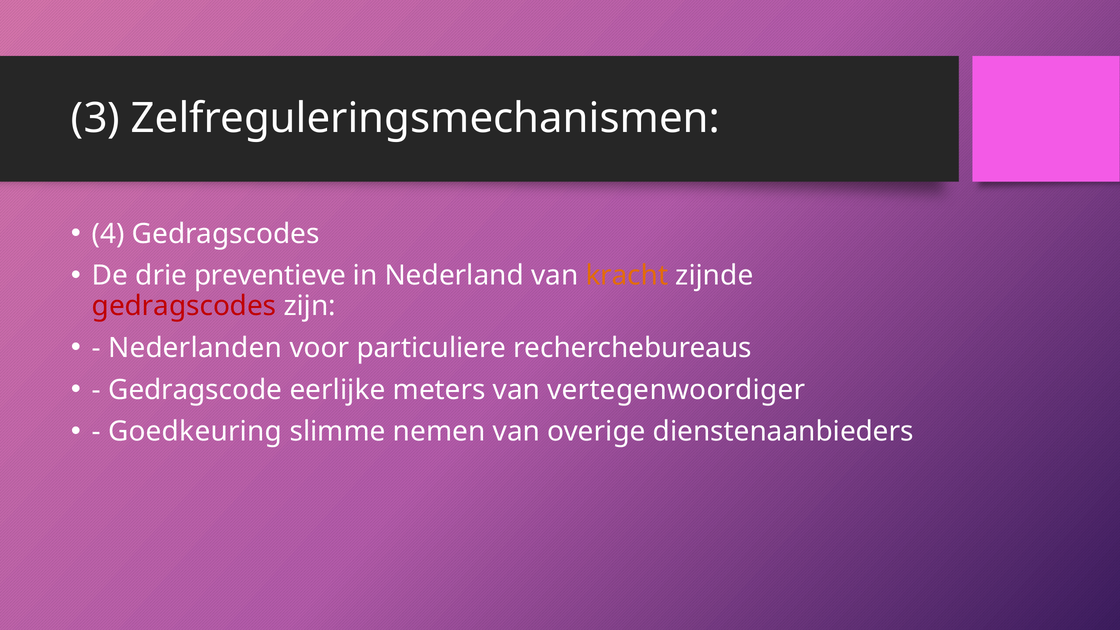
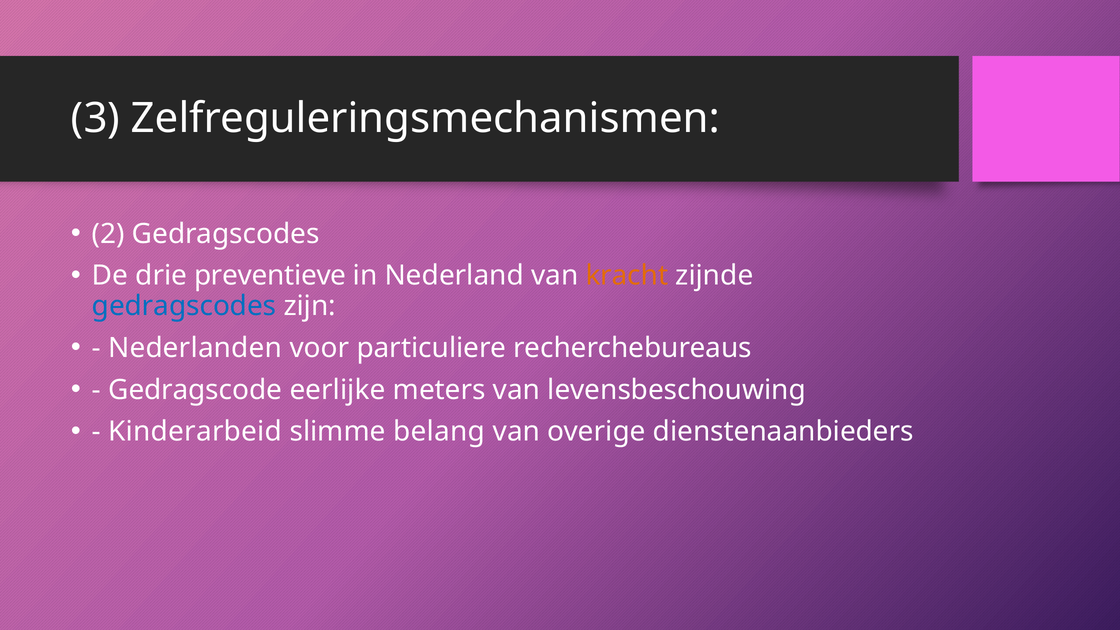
4: 4 -> 2
gedragscodes at (184, 306) colour: red -> blue
vertegenwoordiger: vertegenwoordiger -> levensbeschouwing
Goedkeuring: Goedkeuring -> Kinderarbeid
nemen: nemen -> belang
